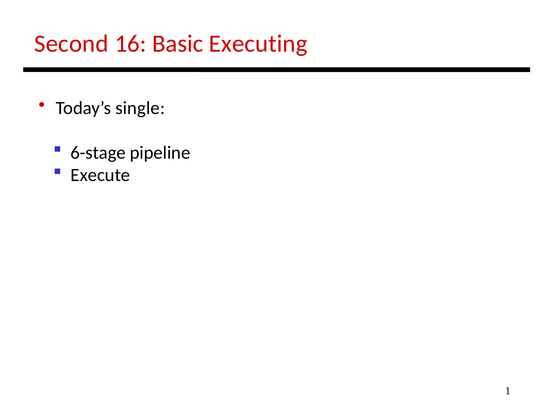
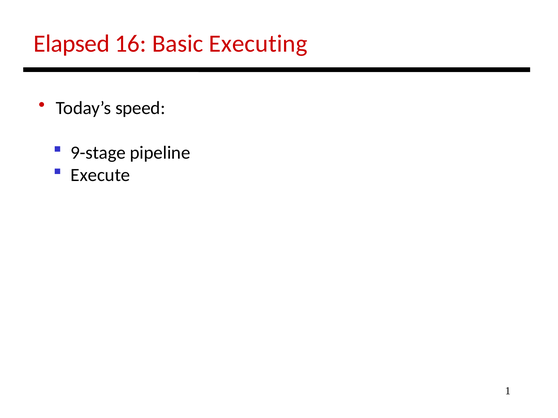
Second: Second -> Elapsed
single: single -> speed
6-stage: 6-stage -> 9-stage
